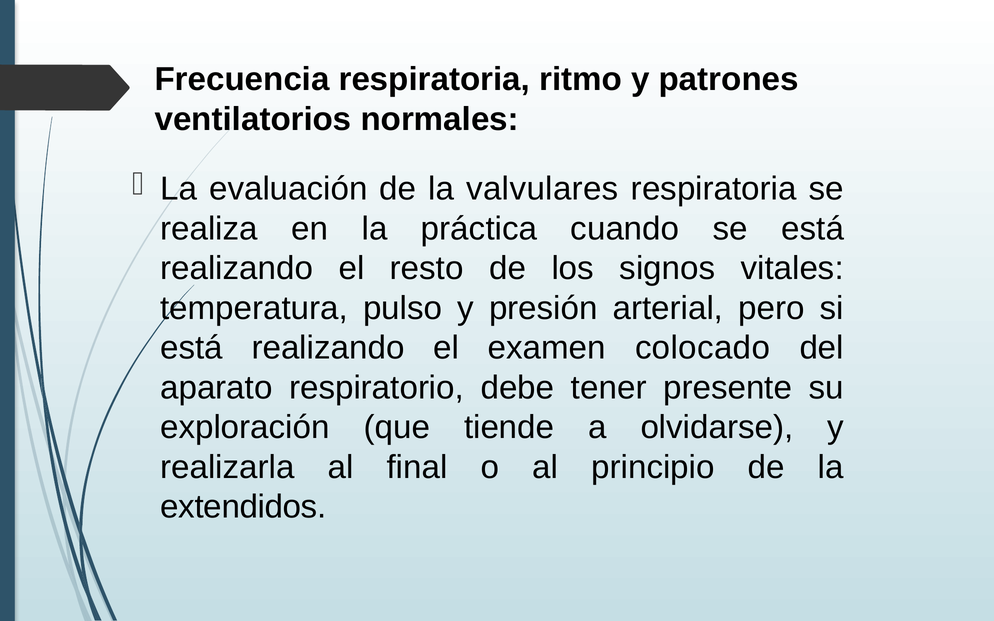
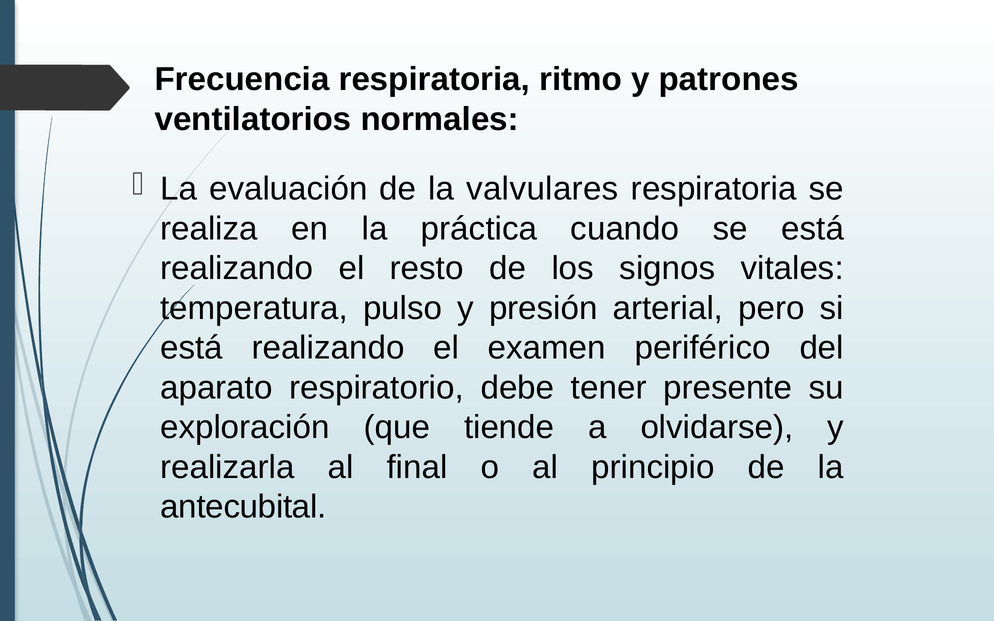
colocado: colocado -> periférico
extendidos: extendidos -> antecubital
